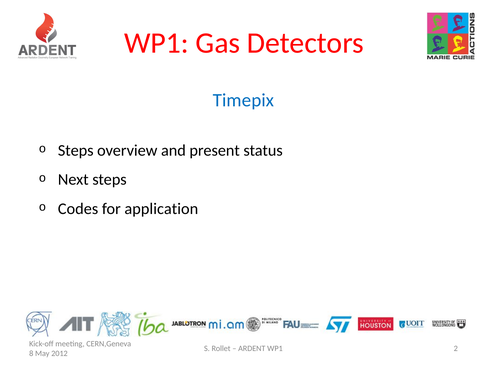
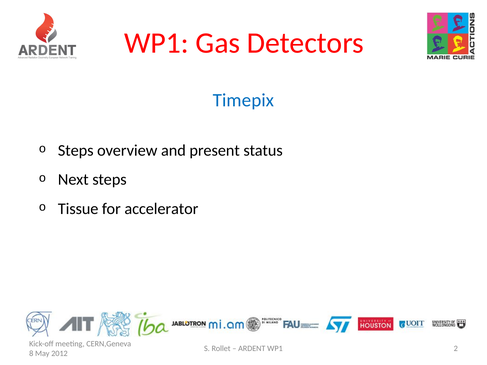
Codes: Codes -> Tissue
application: application -> accelerator
